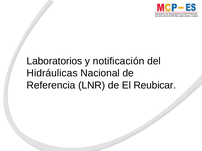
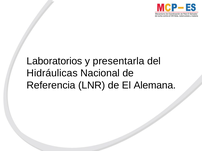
notificación: notificación -> presentarla
Reubicar: Reubicar -> Alemana
